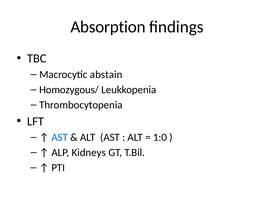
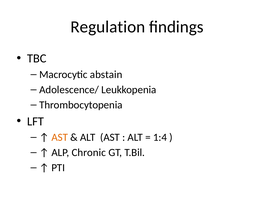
Absorption: Absorption -> Regulation
Homozygous/: Homozygous/ -> Adolescence/
AST at (60, 137) colour: blue -> orange
1:0: 1:0 -> 1:4
Kidneys: Kidneys -> Chronic
